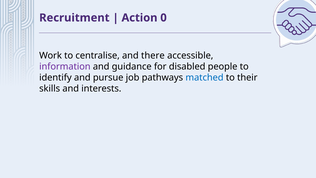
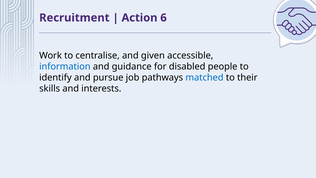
0: 0 -> 6
there: there -> given
information colour: purple -> blue
